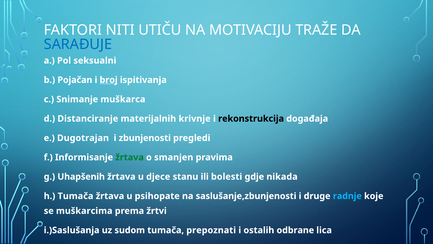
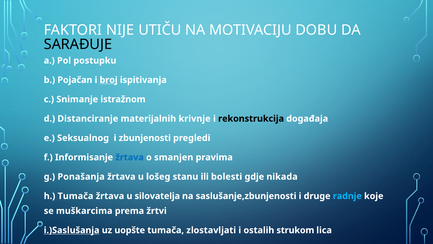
NITI: NITI -> NIJE
TRAŽE: TRAŽE -> DOBU
SARAĐUJE colour: blue -> black
seksualni: seksualni -> postupku
muškarca: muškarca -> istražnom
Dugotrajan: Dugotrajan -> Seksualnog
žrtava at (130, 157) colour: green -> blue
Uhapšenih: Uhapšenih -> Ponašanja
djece: djece -> lošeg
psihopate: psihopate -> silovatelja
i.)Saslušanja underline: none -> present
sudom: sudom -> uopšte
prepoznati: prepoznati -> zlostavljati
odbrane: odbrane -> strukom
